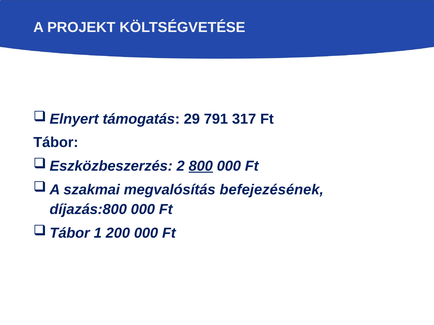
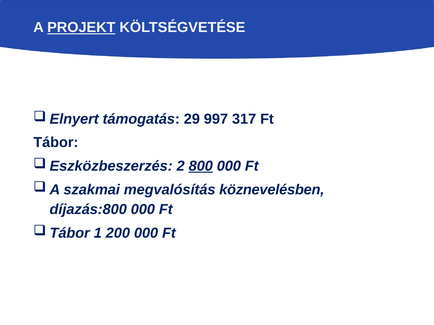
PROJEKT underline: none -> present
791: 791 -> 997
befejezésének: befejezésének -> köznevelésben
